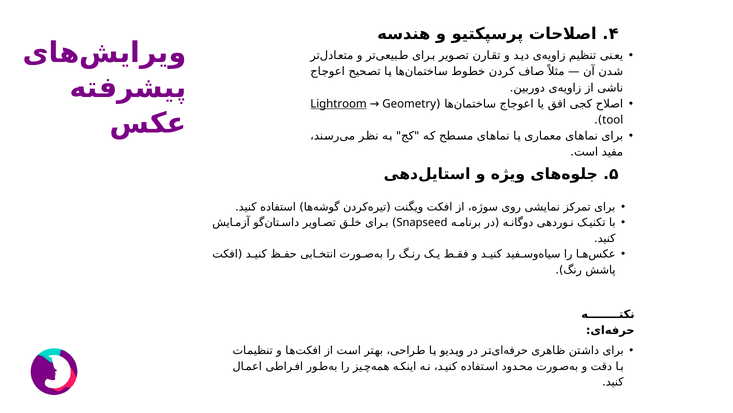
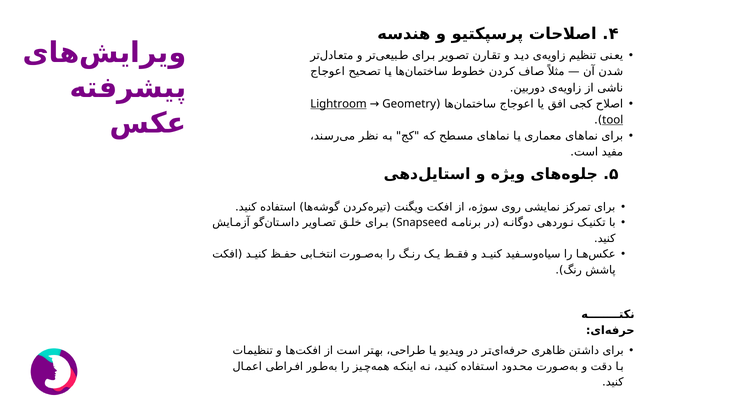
tool underline: none -> present
